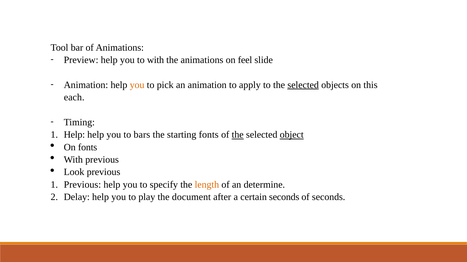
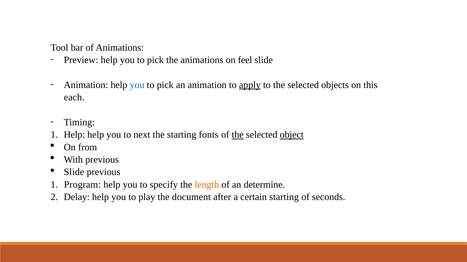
with at (156, 60): with -> pick
you at (137, 85) colour: orange -> blue
apply underline: none -> present
selected at (303, 85) underline: present -> none
bars: bars -> next
On fonts: fonts -> from
Look at (74, 173): Look -> Slide
Previous at (82, 185): Previous -> Program
certain seconds: seconds -> starting
